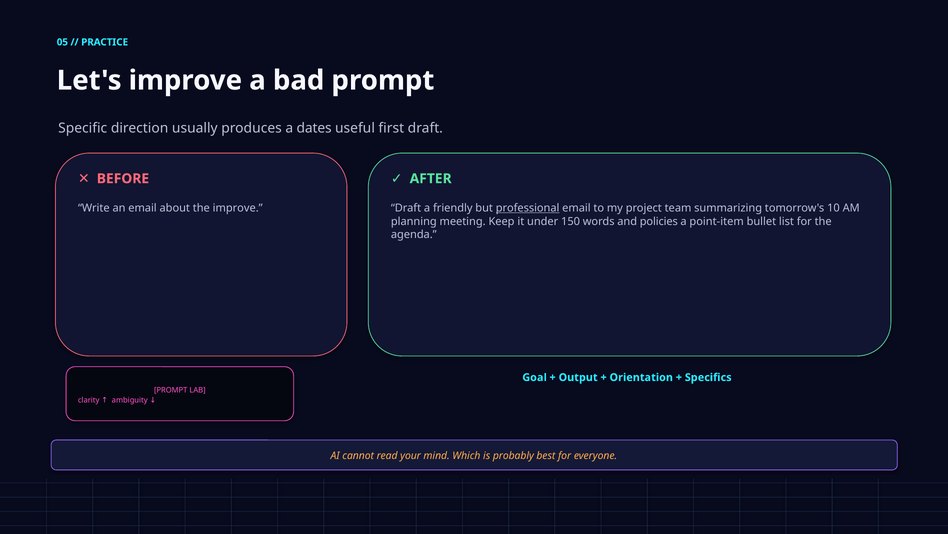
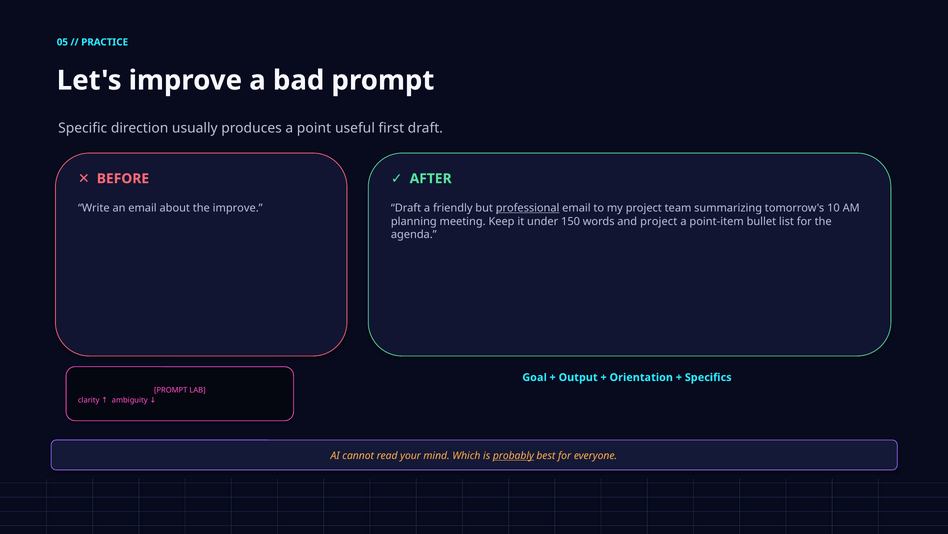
dates: dates -> point
and policies: policies -> project
probably underline: none -> present
